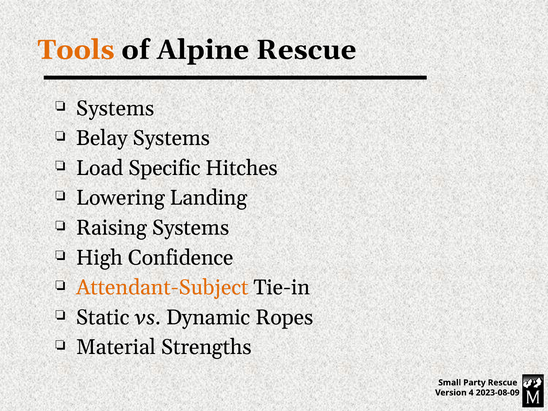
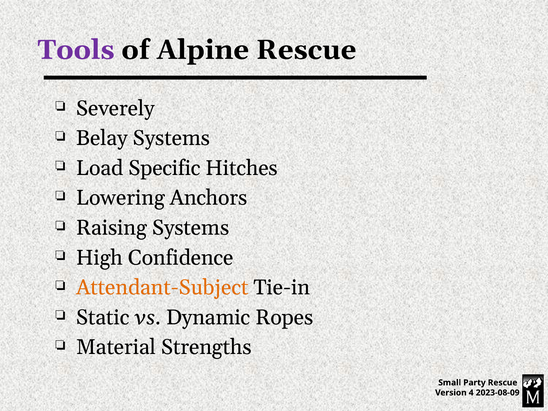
Tools colour: orange -> purple
Systems at (115, 108): Systems -> Severely
Landing: Landing -> Anchors
